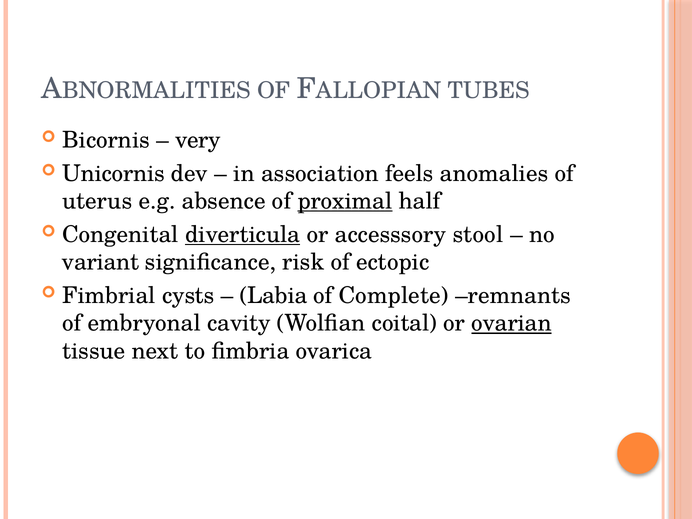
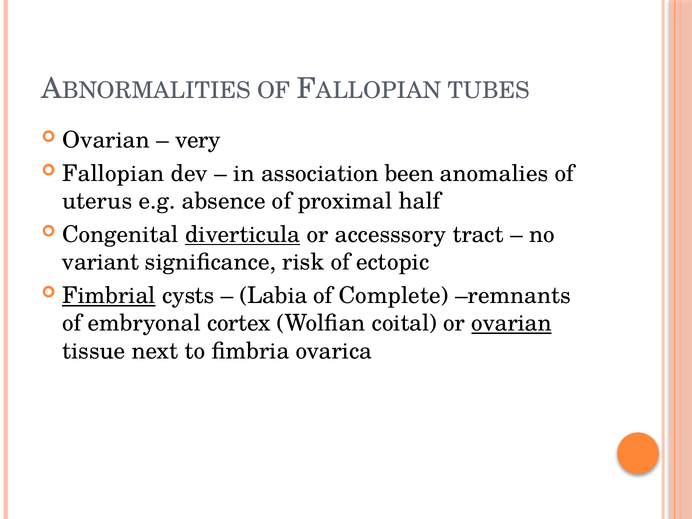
Bicornis at (106, 140): Bicornis -> Ovarian
Unicornis: Unicornis -> Fallopian
feels: feels -> been
proximal underline: present -> none
stool: stool -> tract
Fimbrial underline: none -> present
cavity: cavity -> cortex
